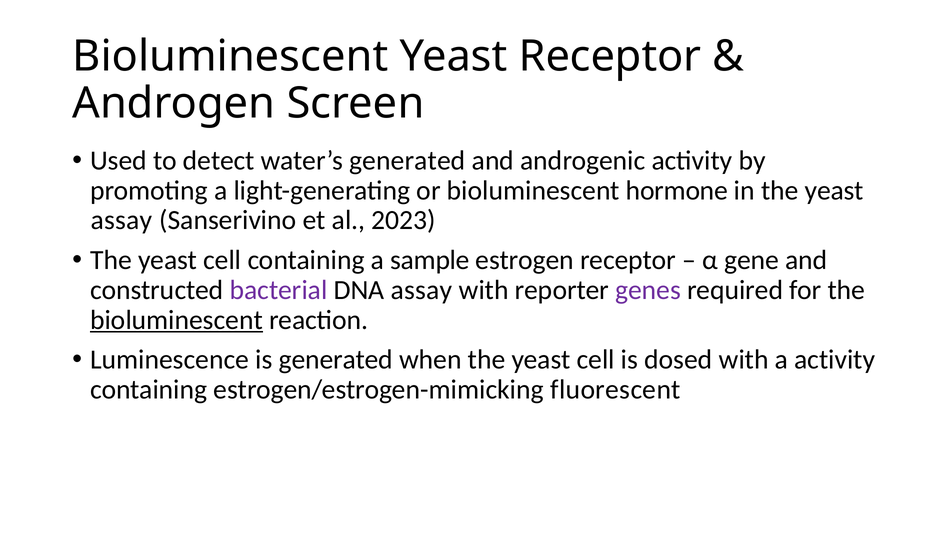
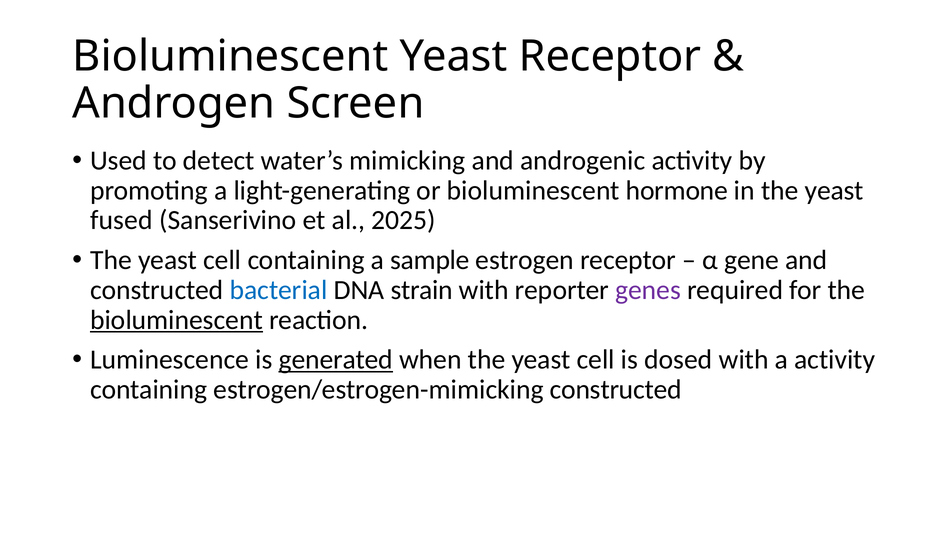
water’s generated: generated -> mimicking
assay at (121, 220): assay -> fused
2023: 2023 -> 2025
bacterial colour: purple -> blue
DNA assay: assay -> strain
generated at (336, 360) underline: none -> present
estrogen/estrogen-mimicking fluorescent: fluorescent -> constructed
